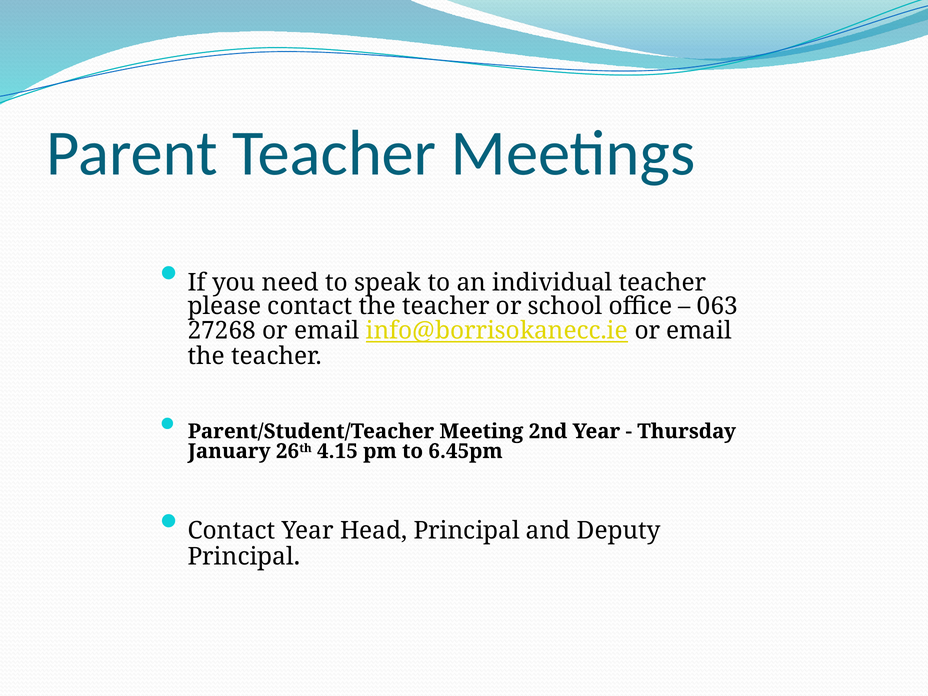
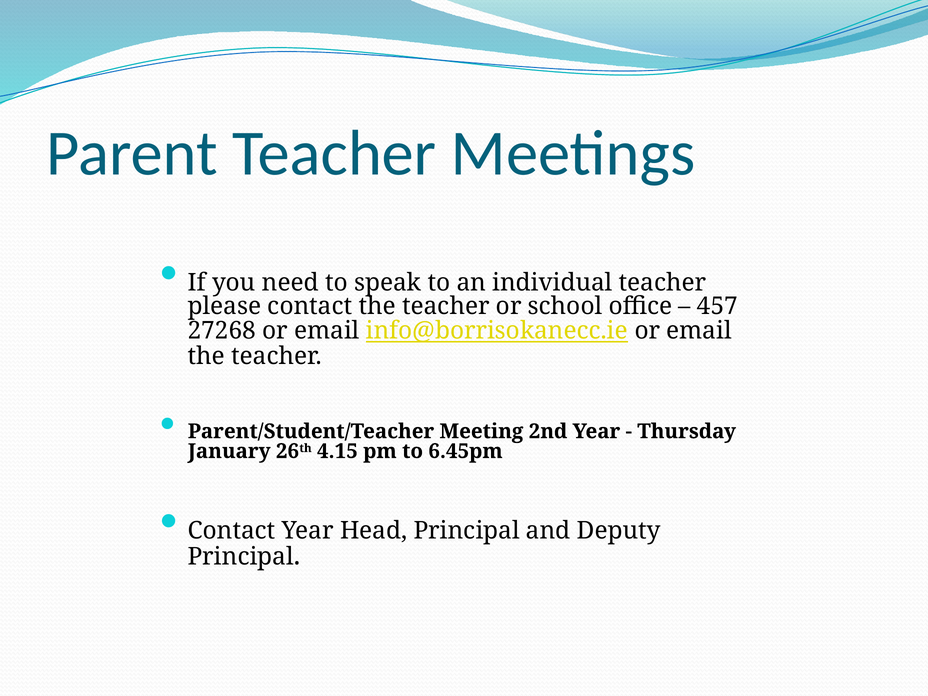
063: 063 -> 457
